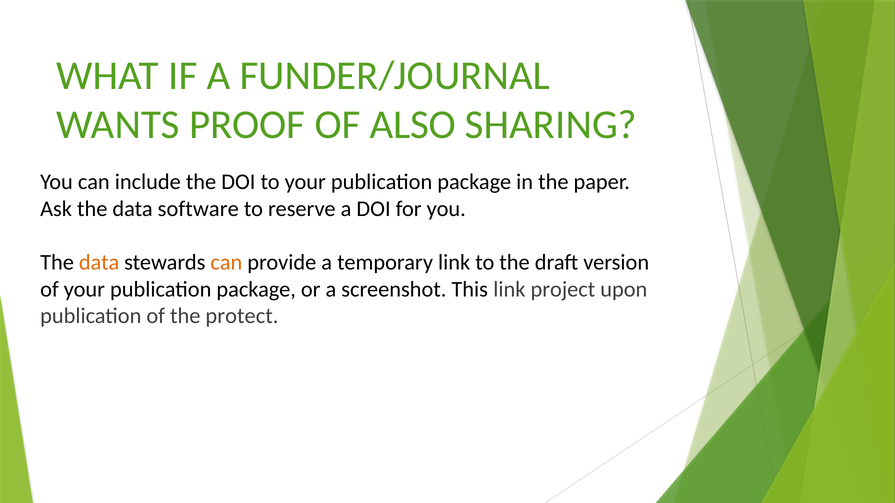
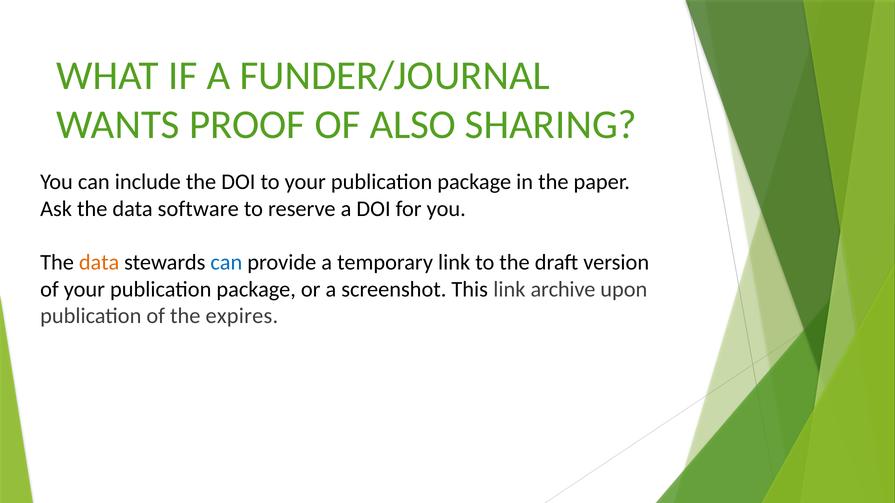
can at (226, 263) colour: orange -> blue
project: project -> archive
protect: protect -> expires
